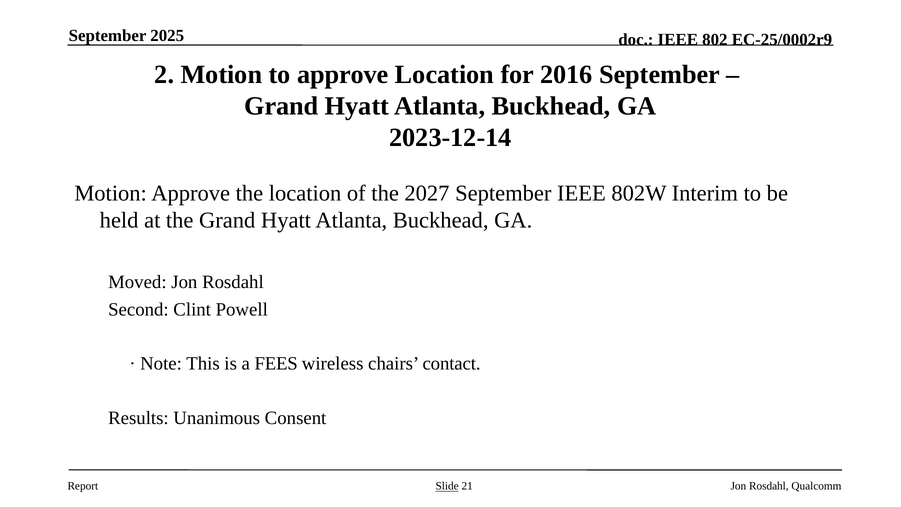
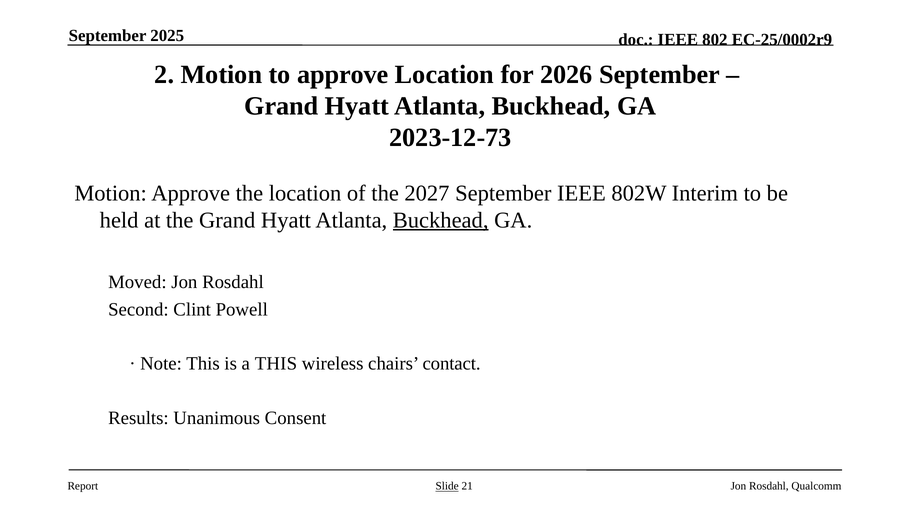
2016: 2016 -> 2026
2023-12-14: 2023-12-14 -> 2023-12-73
Buckhead at (441, 220) underline: none -> present
a FEES: FEES -> THIS
